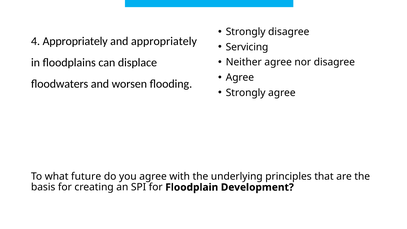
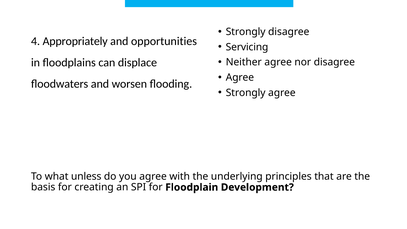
and appropriately: appropriately -> opportunities
future: future -> unless
